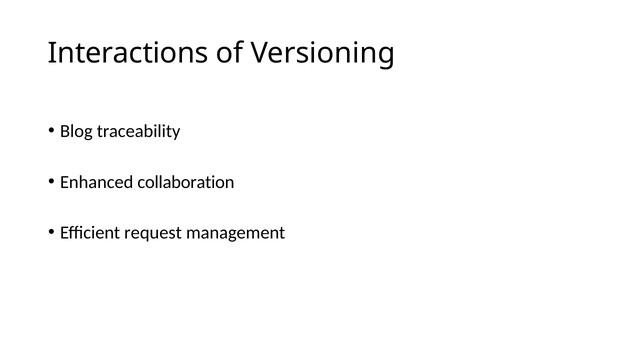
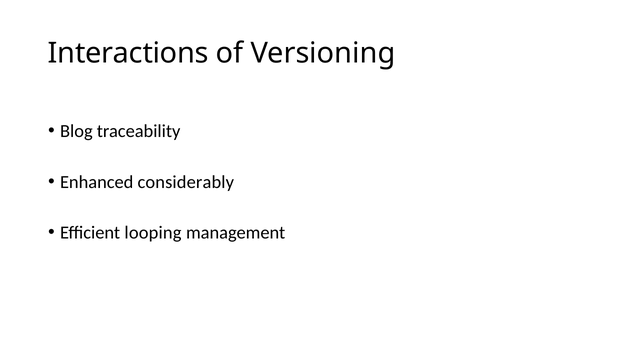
collaboration: collaboration -> considerably
request: request -> looping
